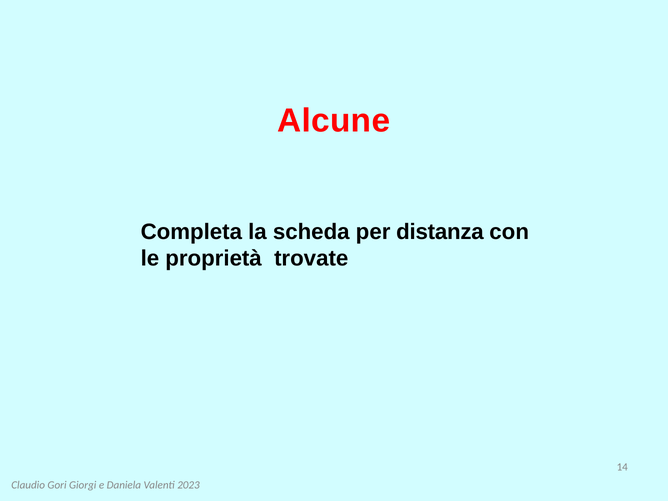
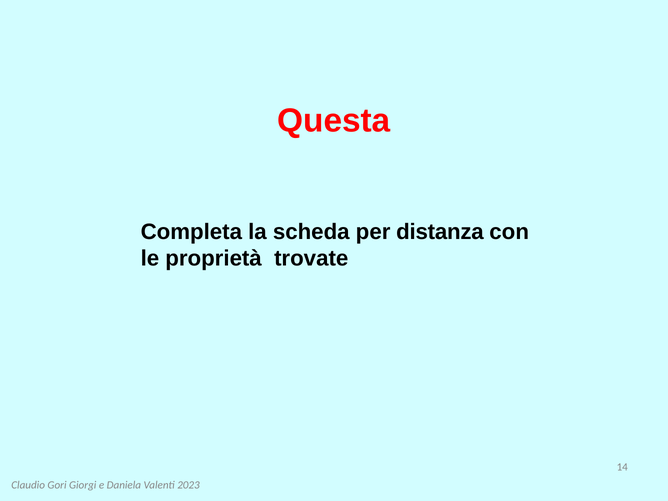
Alcune: Alcune -> Questa
